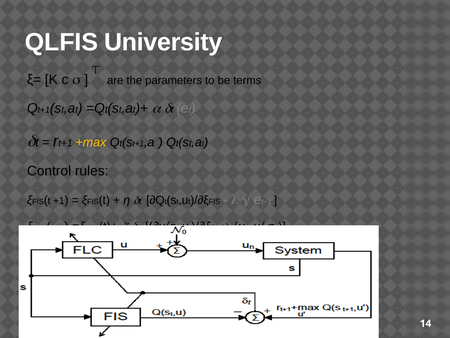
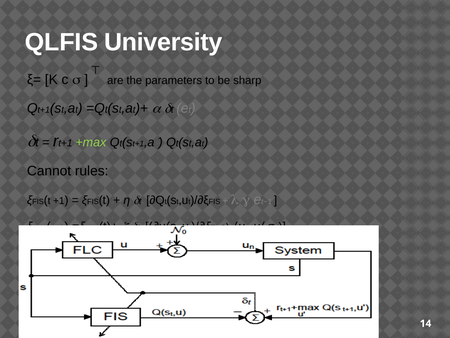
terms: terms -> sharp
+max colour: yellow -> light green
Control: Control -> Cannot
